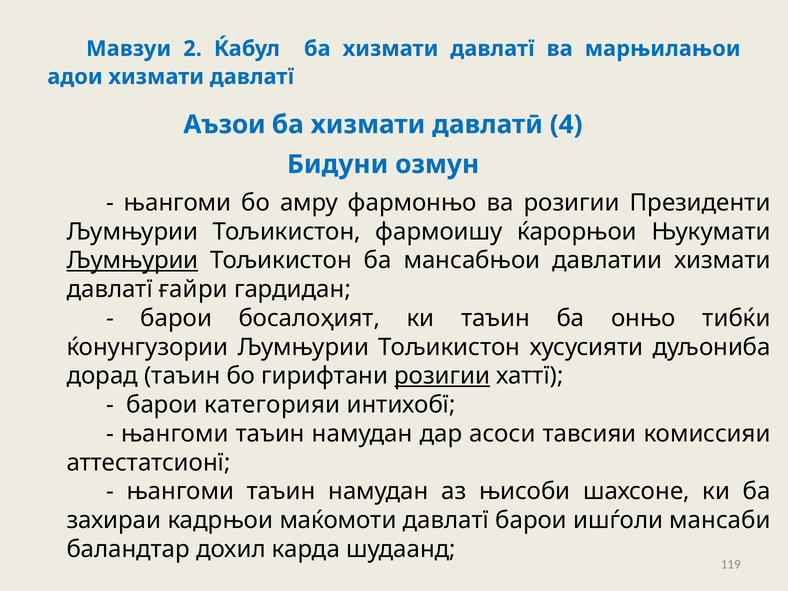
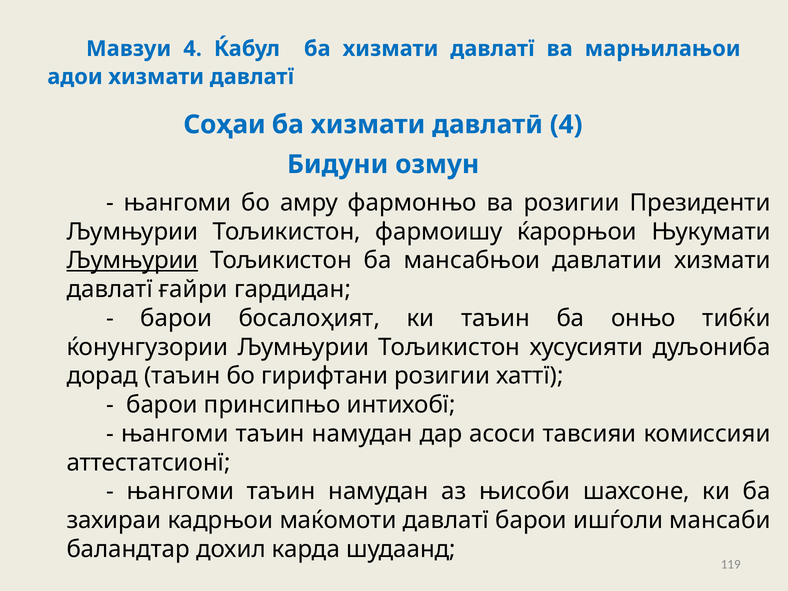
Мавзуи 2: 2 -> 4
Аъзои: Аъзои -> Соҳаи
розигии at (442, 376) underline: present -> none
категорияи: категорияи -> принсипњо
